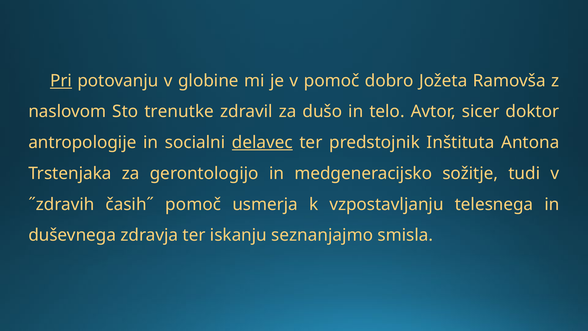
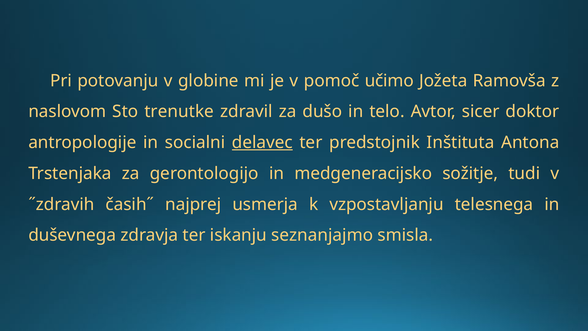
Pri underline: present -> none
dobro: dobro -> učimo
časih˝ pomoč: pomoč -> najprej
